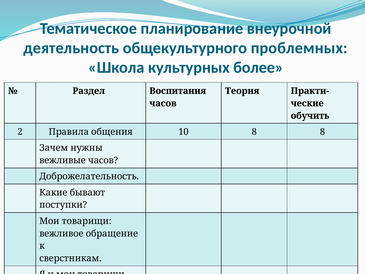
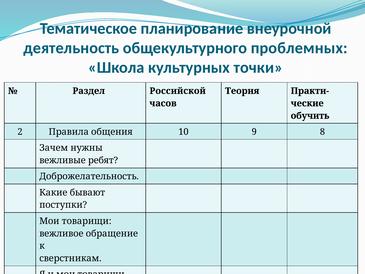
более: более -> точки
Воспитания: Воспитания -> Российской
10 8: 8 -> 9
вежливые часов: часов -> ребят
